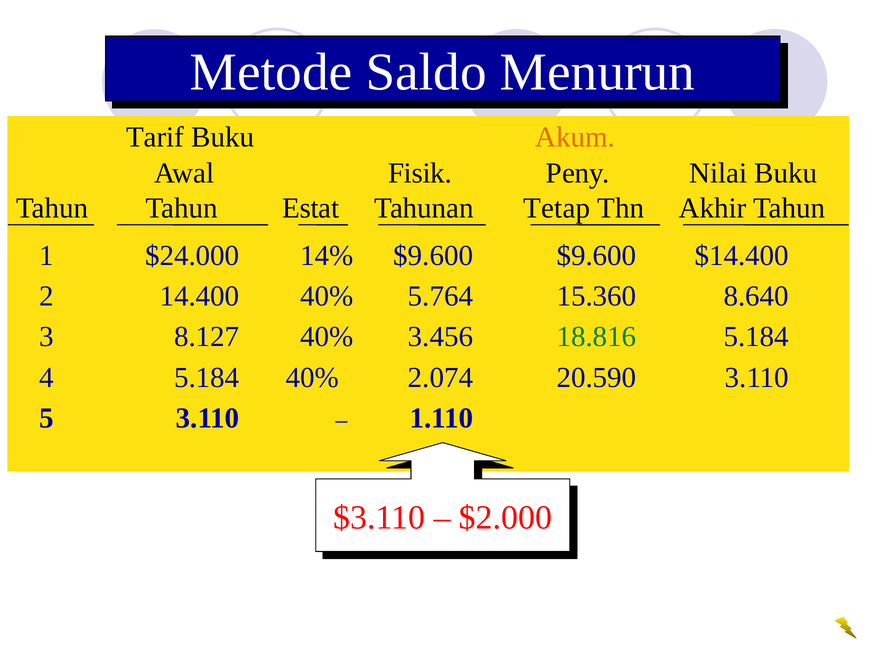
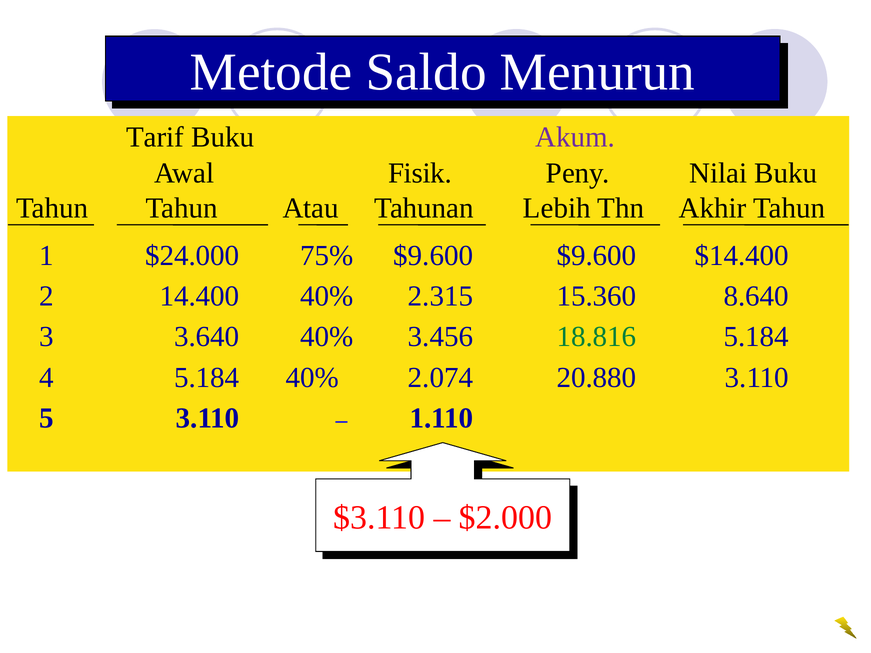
Akum colour: orange -> purple
Estat: Estat -> Atau
Tetap: Tetap -> Lebih
14%: 14% -> 75%
5.764: 5.764 -> 2.315
8.127: 8.127 -> 3.640
20.590: 20.590 -> 20.880
